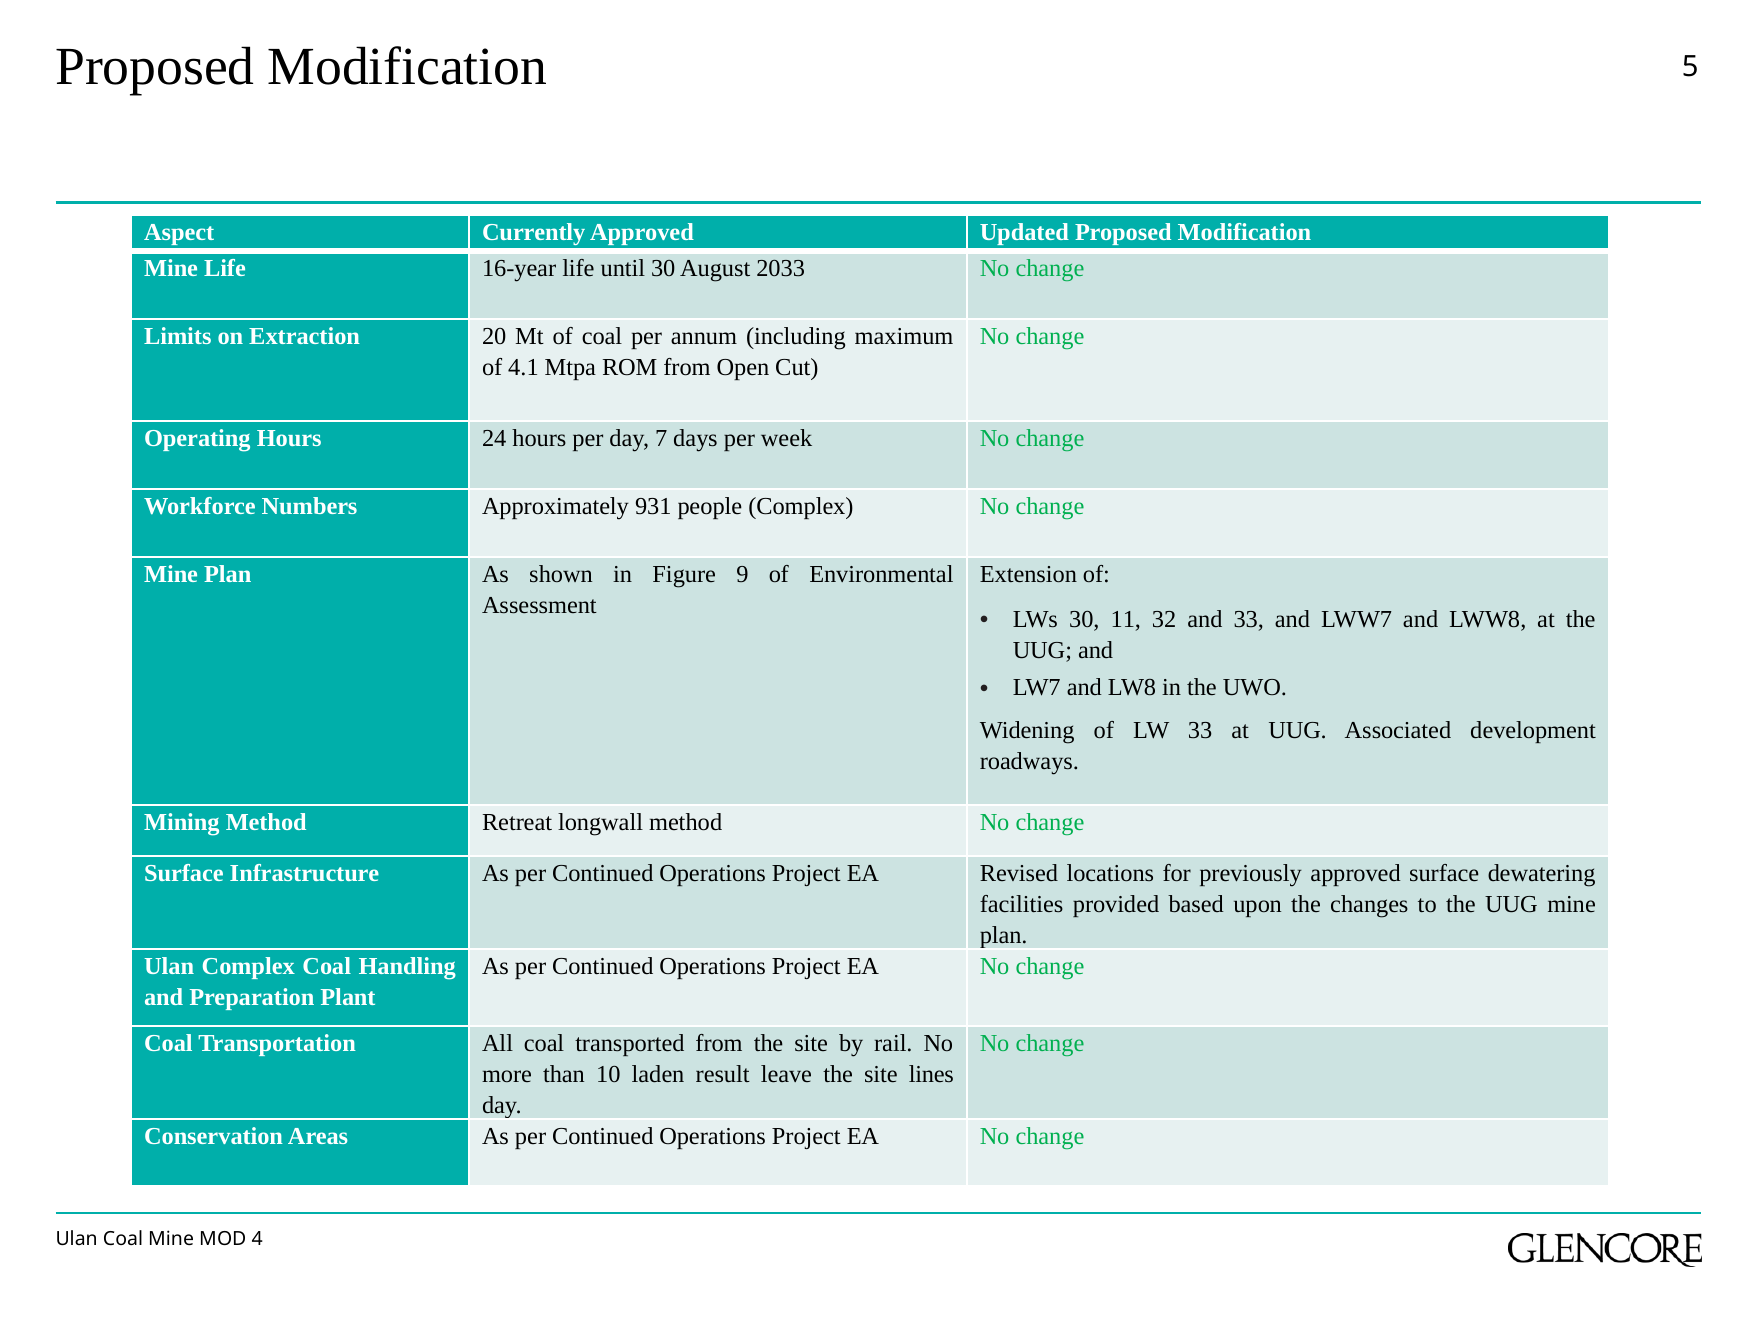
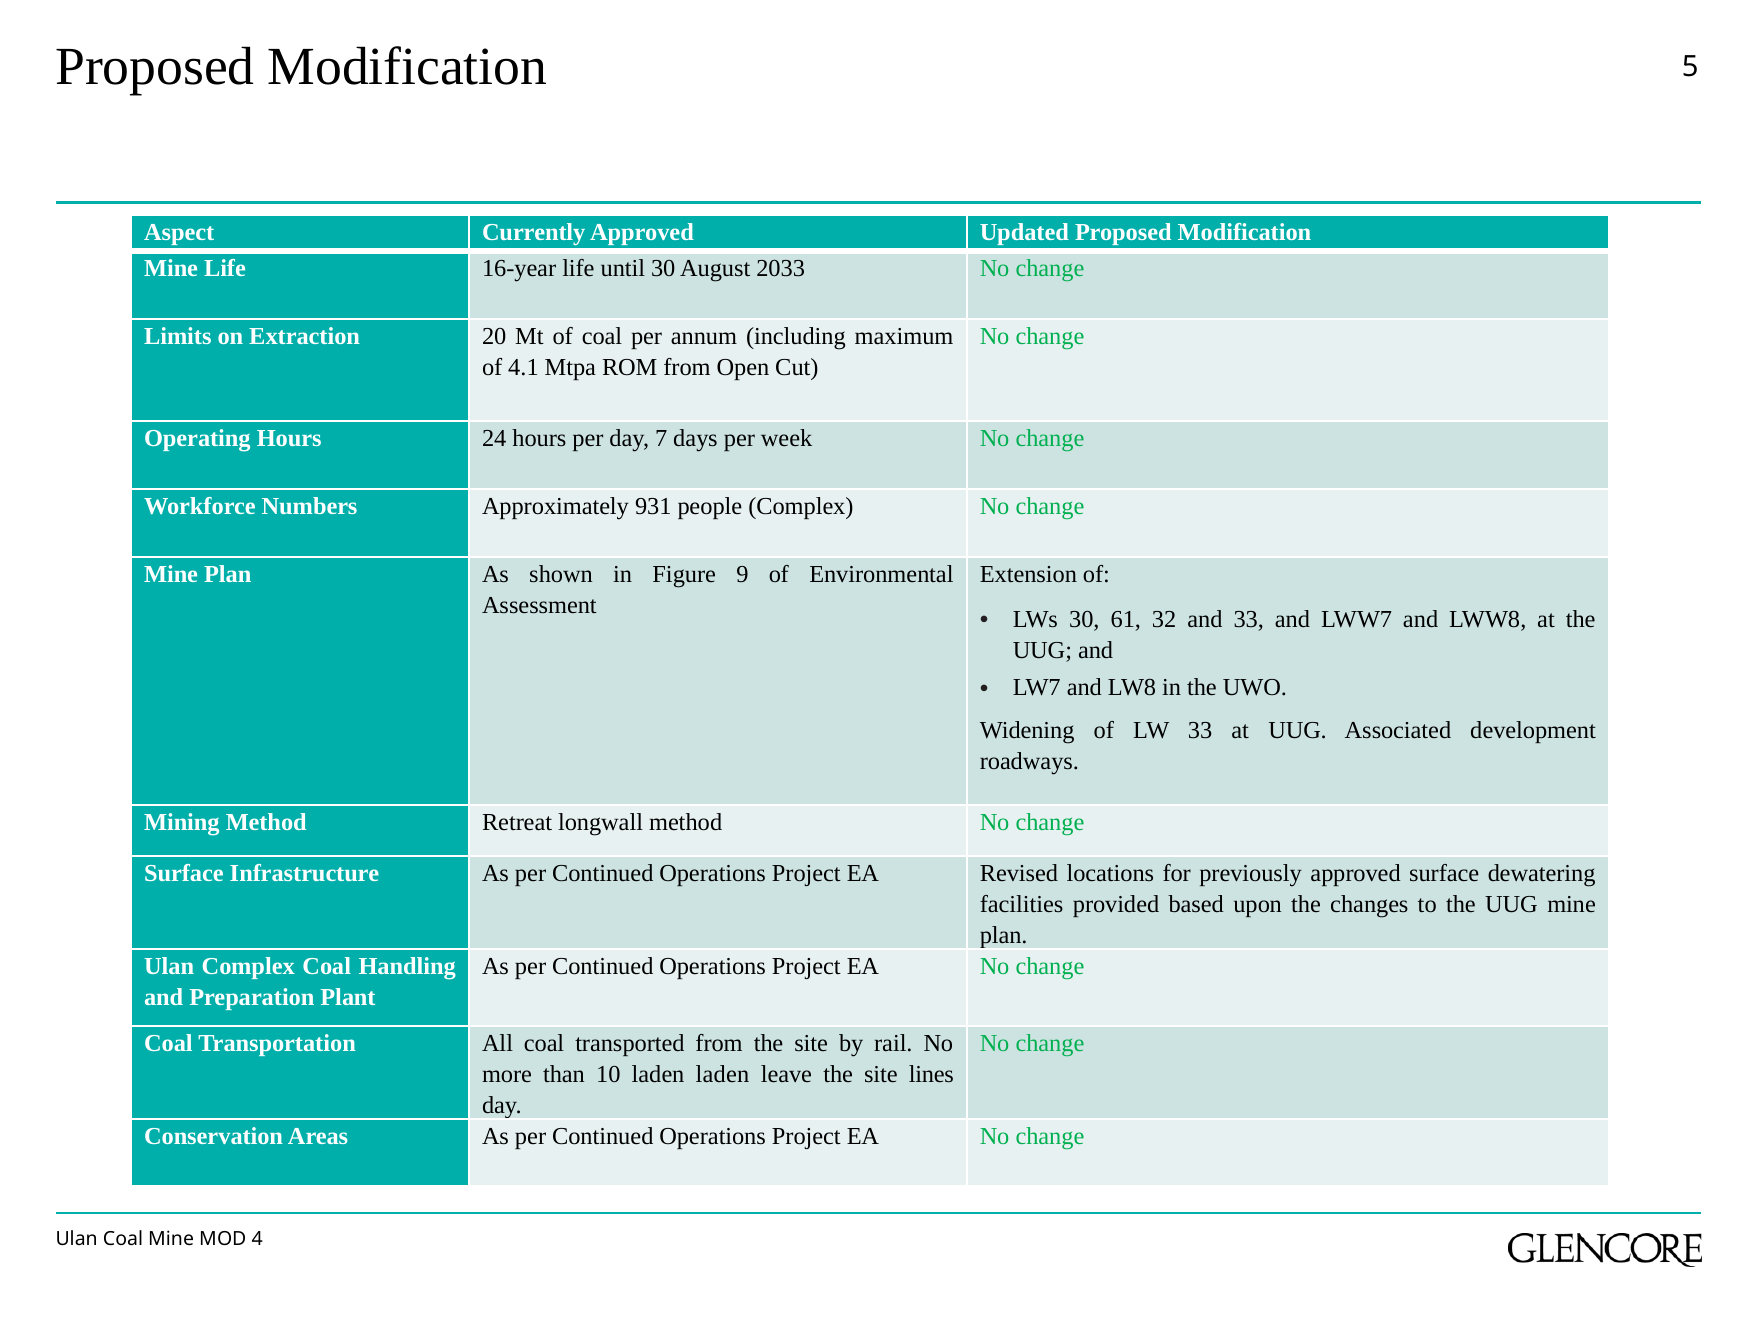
11: 11 -> 61
laden result: result -> laden
